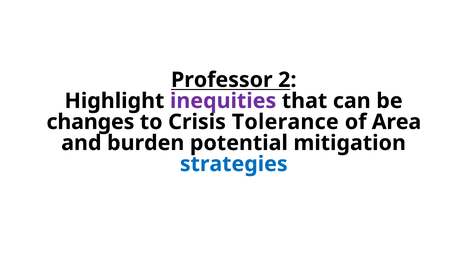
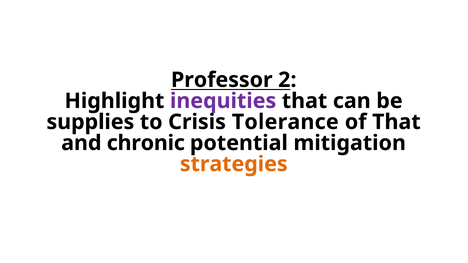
changes: changes -> supplies
of Area: Area -> That
burden: burden -> chronic
strategies colour: blue -> orange
